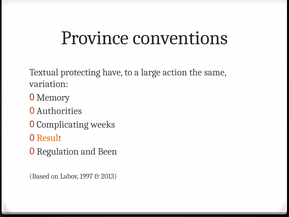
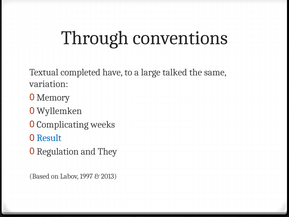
Province: Province -> Through
protecting: protecting -> completed
action: action -> talked
Authorities: Authorities -> Wyllemken
Result colour: orange -> blue
Been: Been -> They
